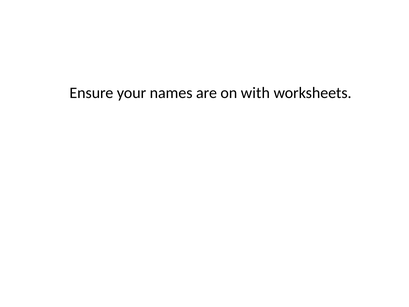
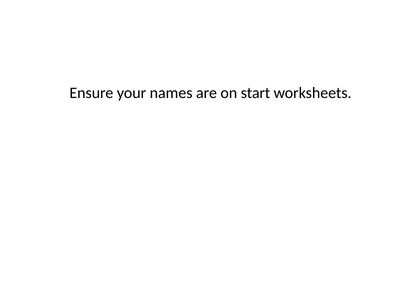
with: with -> start
